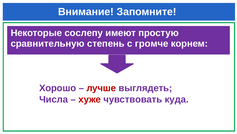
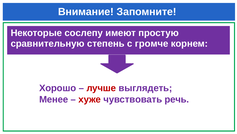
Числа: Числа -> Менее
куда: куда -> речь
